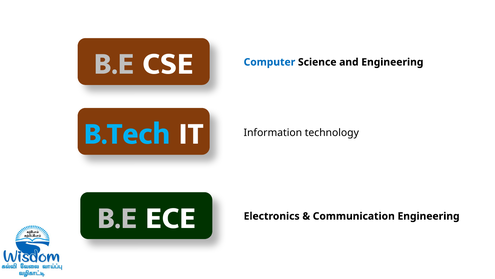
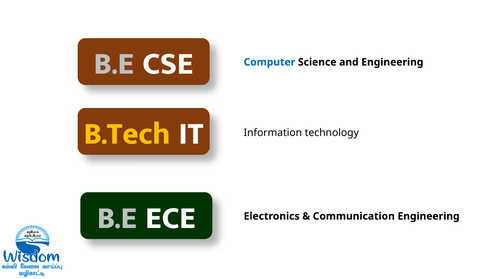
B.Tech colour: light blue -> yellow
